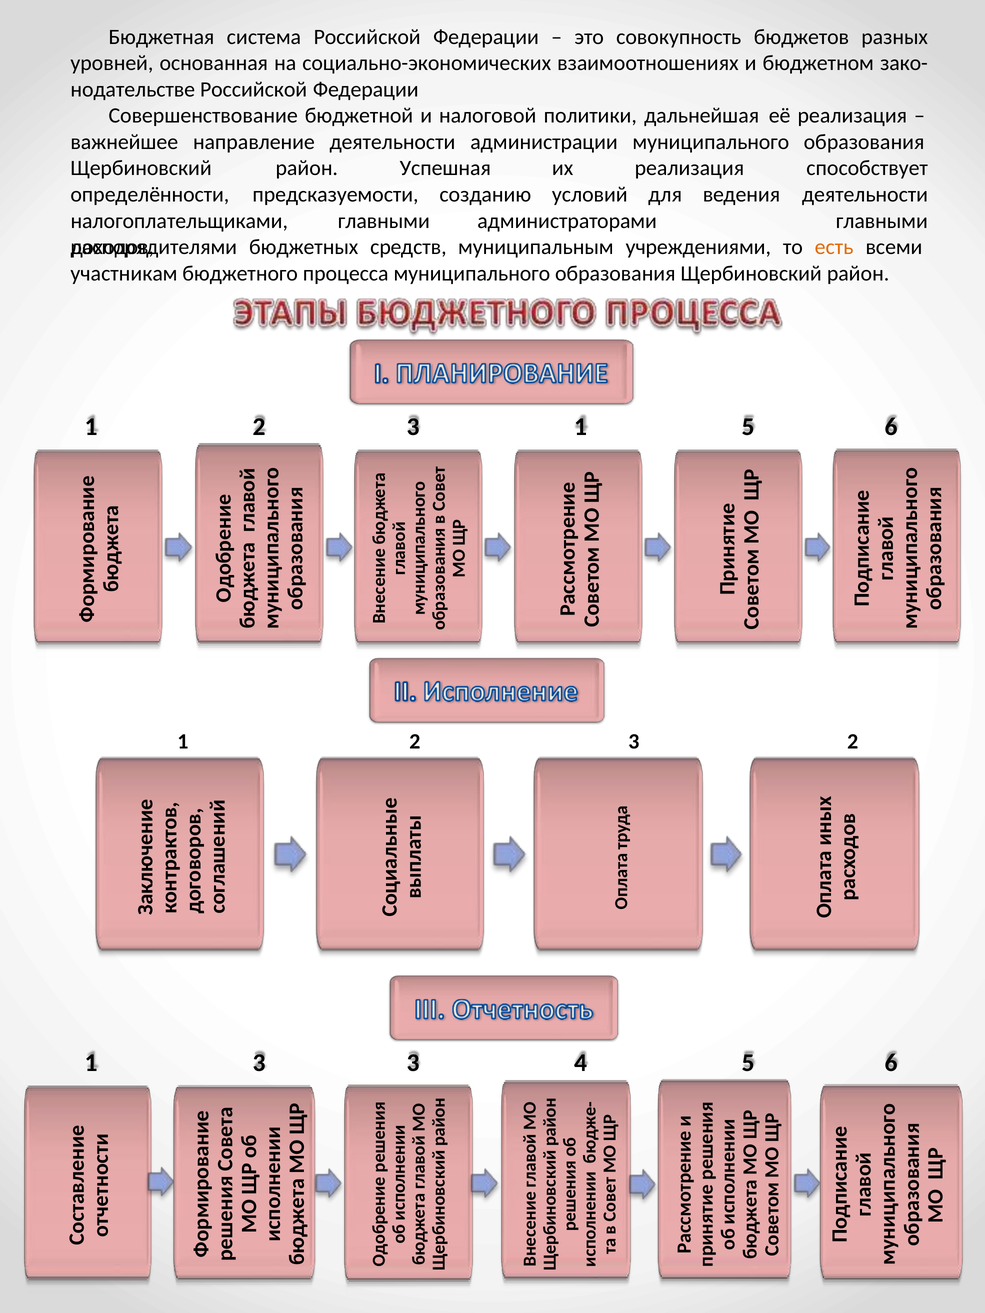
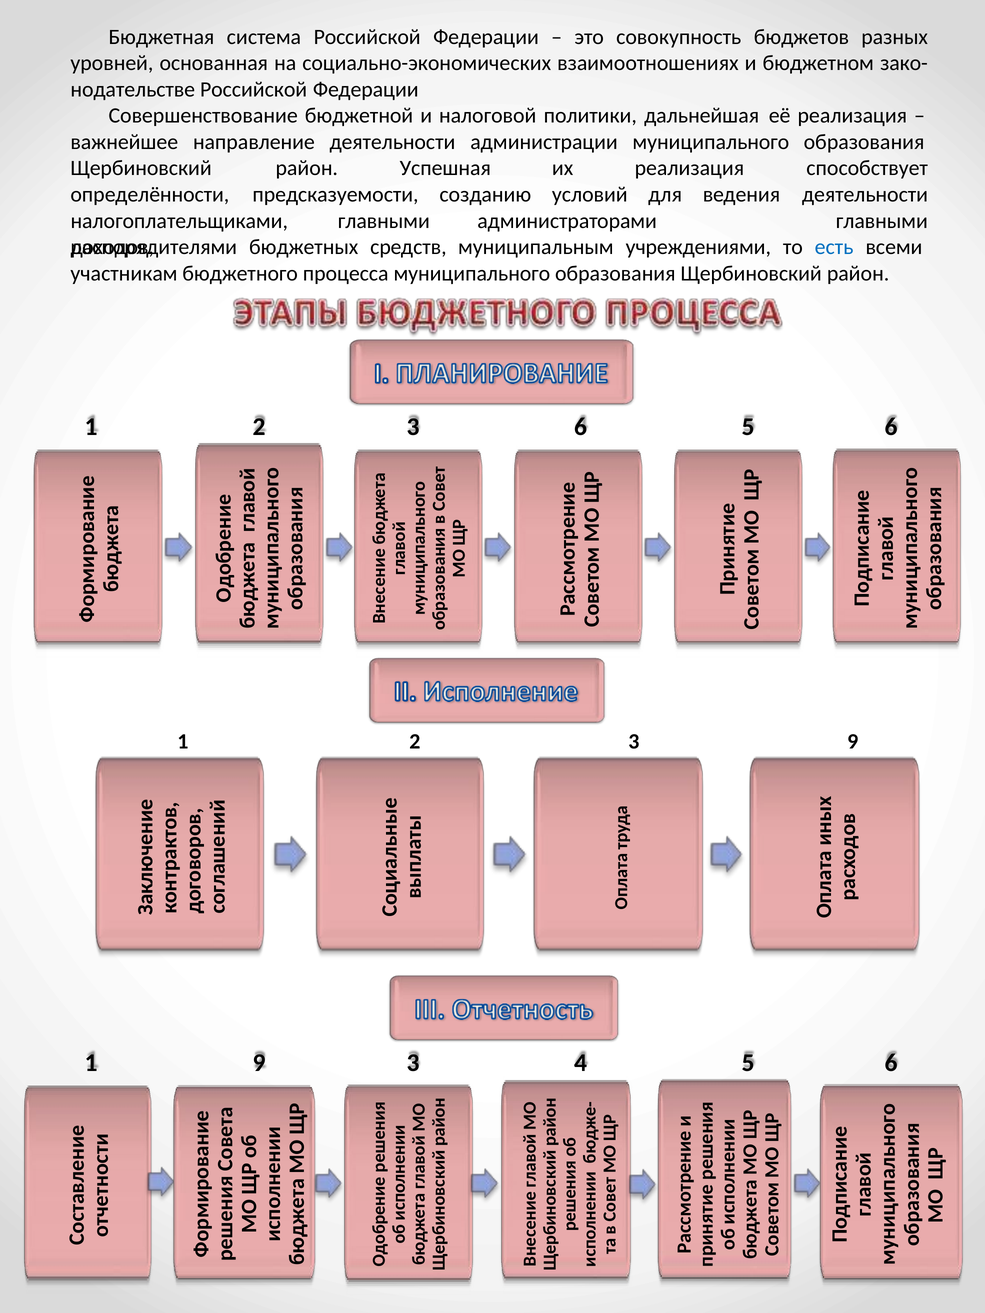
есть colour: orange -> blue
3 1: 1 -> 6
3 2: 2 -> 9
1 3: 3 -> 9
